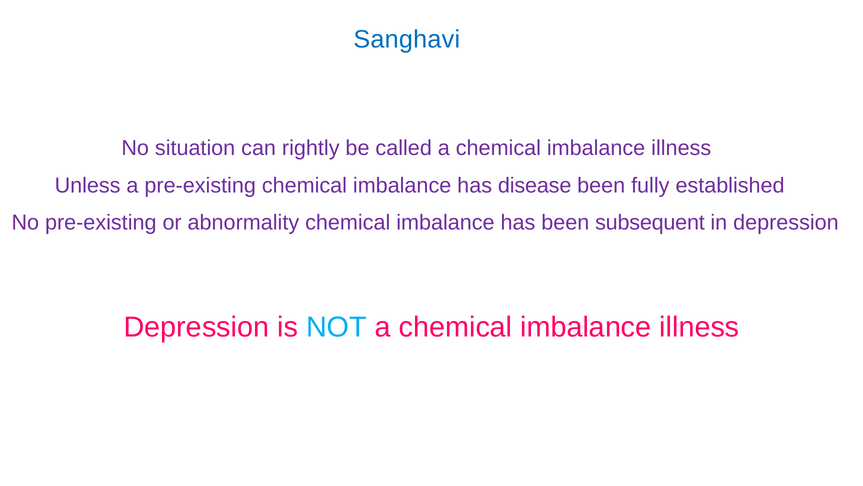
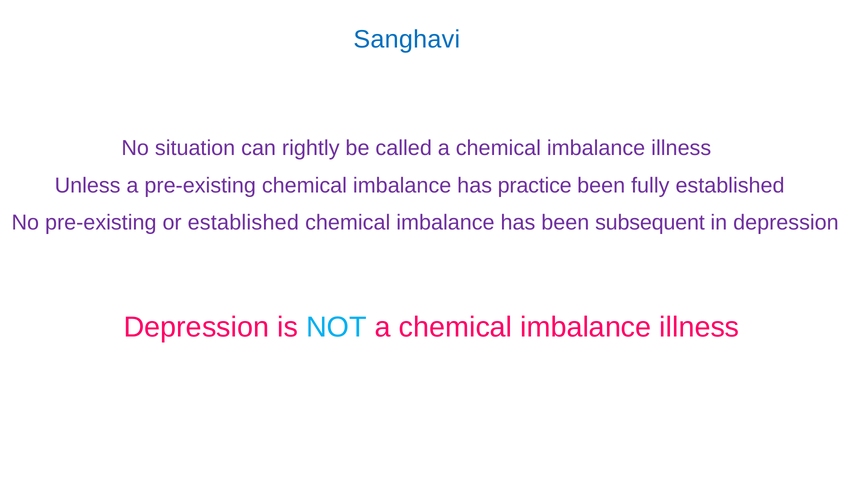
disease: disease -> practice
or abnormality: abnormality -> established
